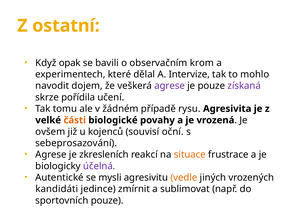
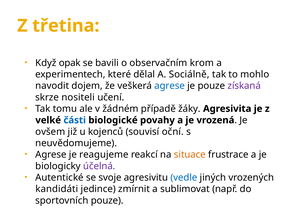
ostatní: ostatní -> třetina
Intervize: Intervize -> Sociálně
agrese at (170, 86) colour: purple -> blue
pořídila: pořídila -> nositeli
rysu: rysu -> žáky
části colour: orange -> blue
sebeprosazování: sebeprosazování -> neuvědomujeme
zkresleních: zkresleních -> reagujeme
mysli: mysli -> svoje
vedle colour: orange -> blue
